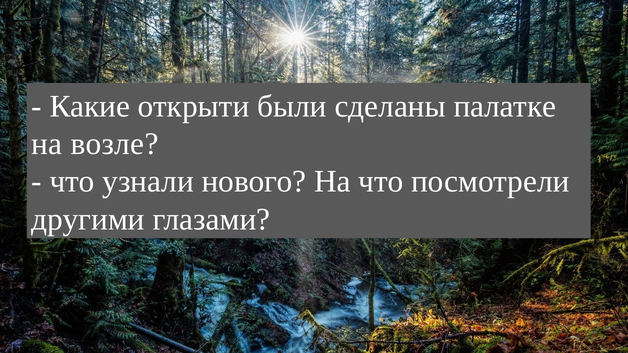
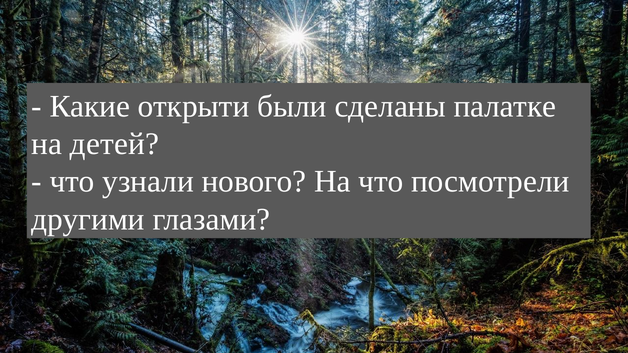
возле: возле -> детей
